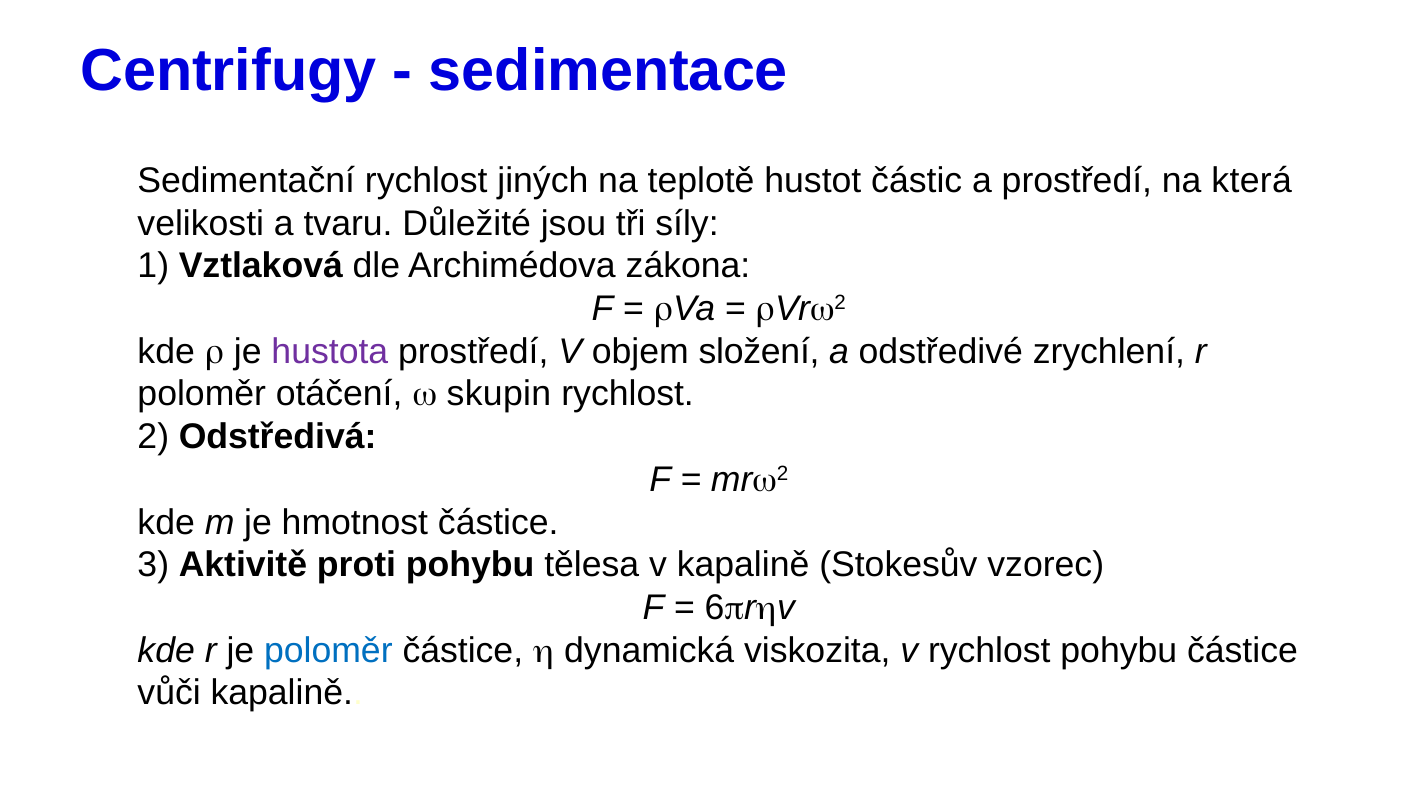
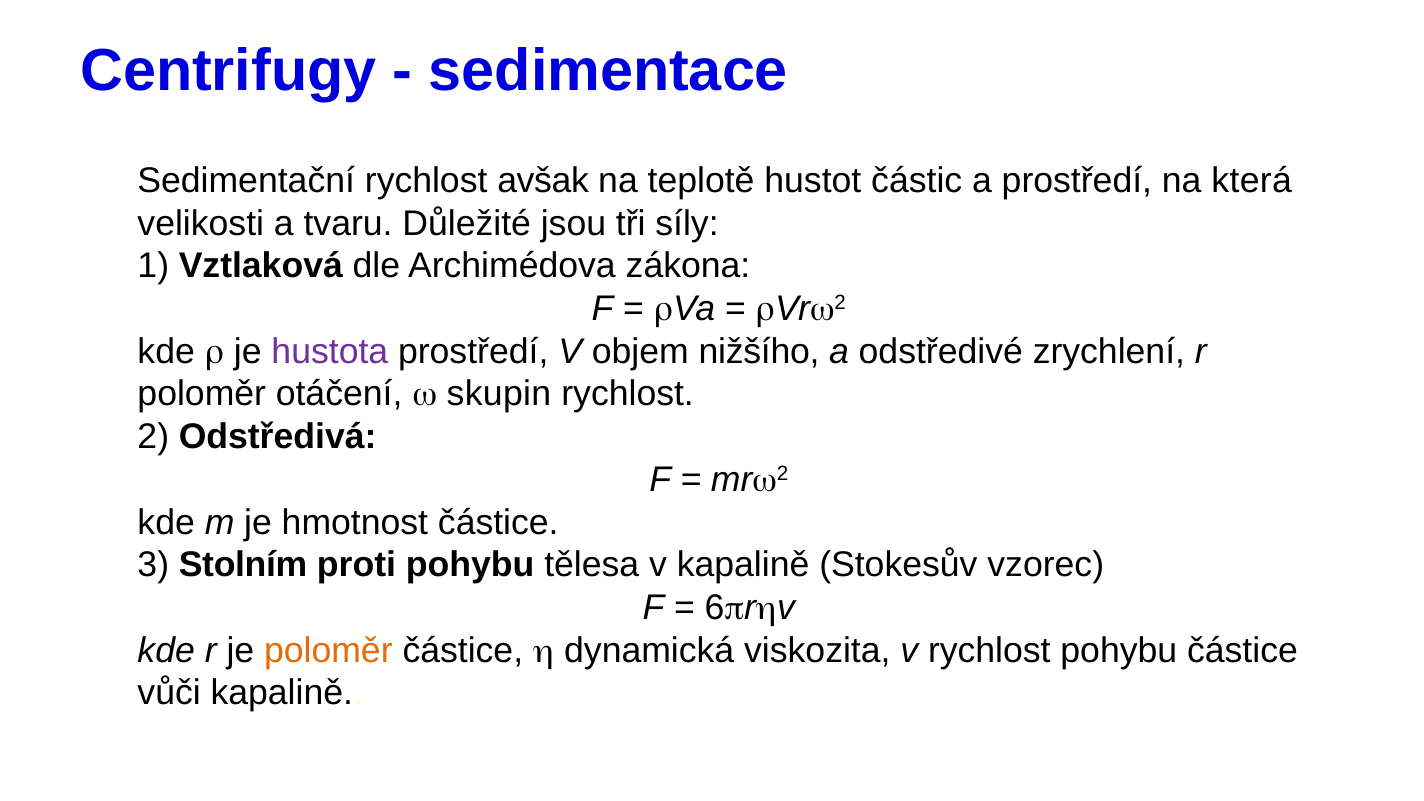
jiných: jiných -> avšak
složení: složení -> nižšího
Aktivitě: Aktivitě -> Stolním
poloměr at (328, 650) colour: blue -> orange
